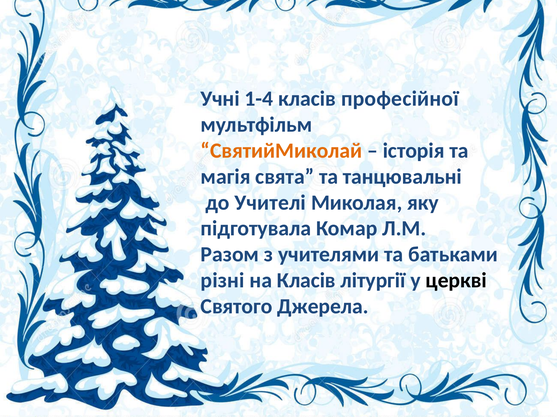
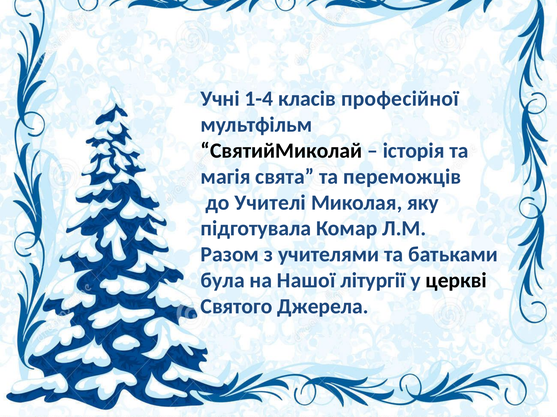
СвятийМиколай colour: orange -> black
танцювальні: танцювальні -> переможців
різні: різні -> була
на Класів: Класів -> Нашої
